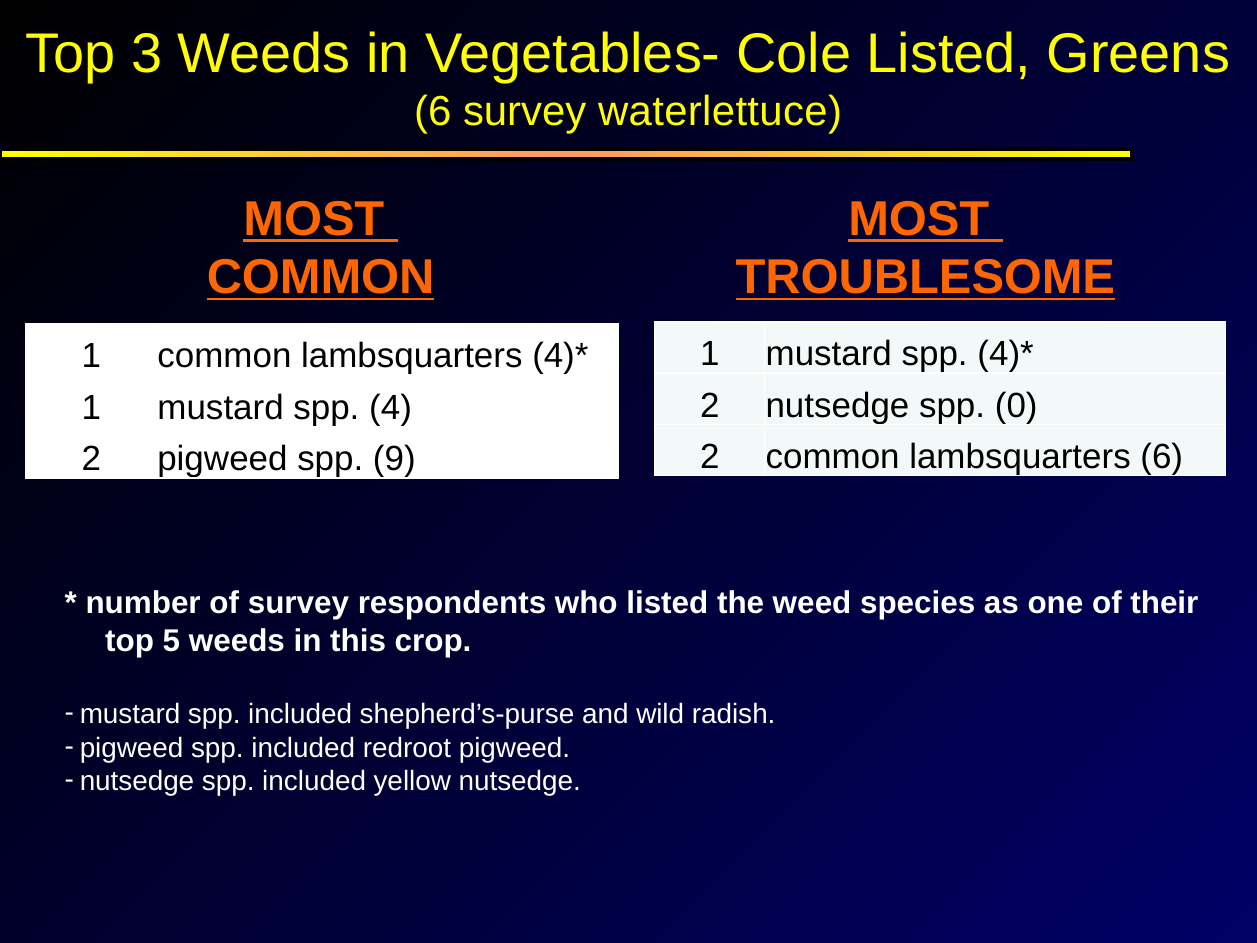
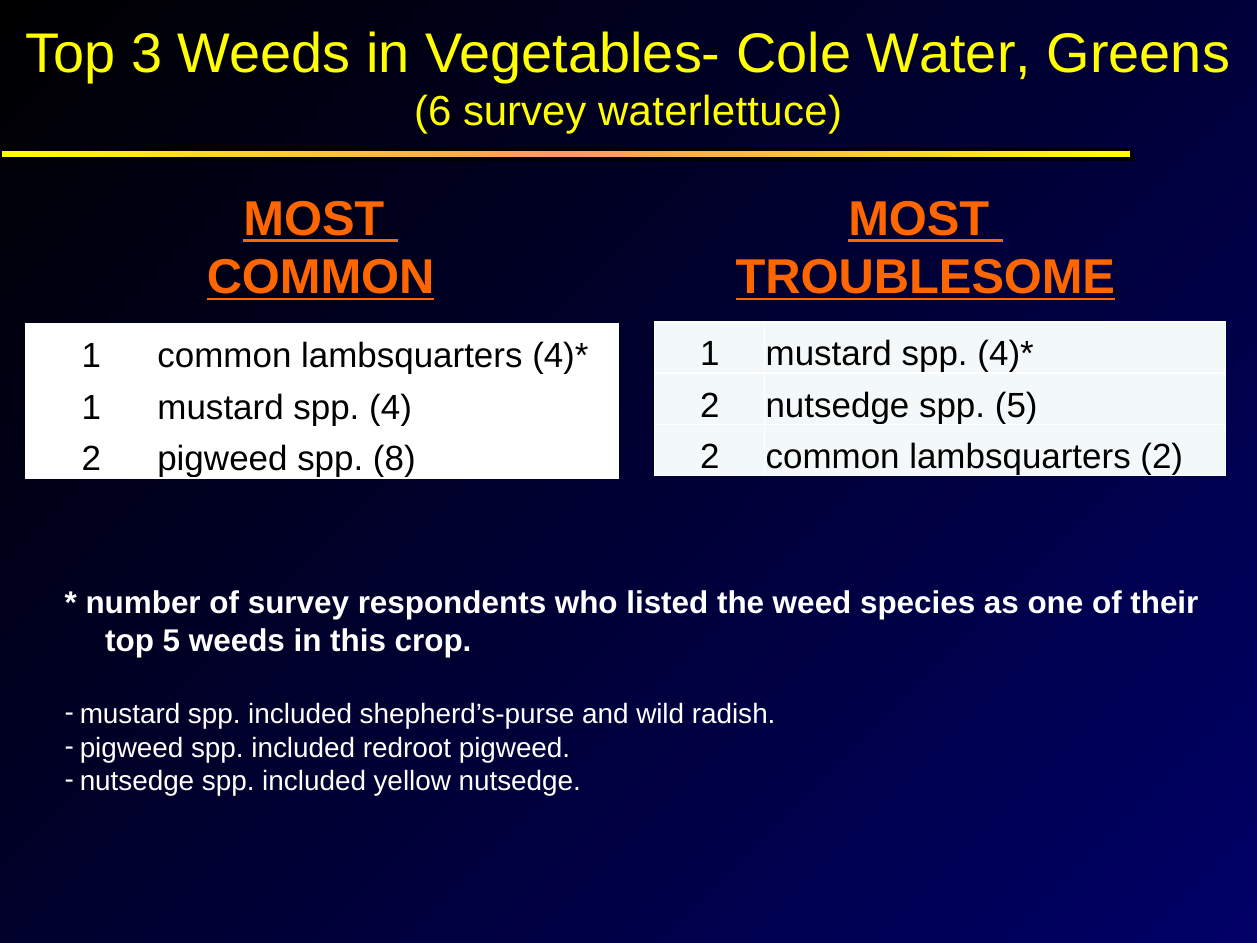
Cole Listed: Listed -> Water
spp 0: 0 -> 5
lambsquarters 6: 6 -> 2
9: 9 -> 8
